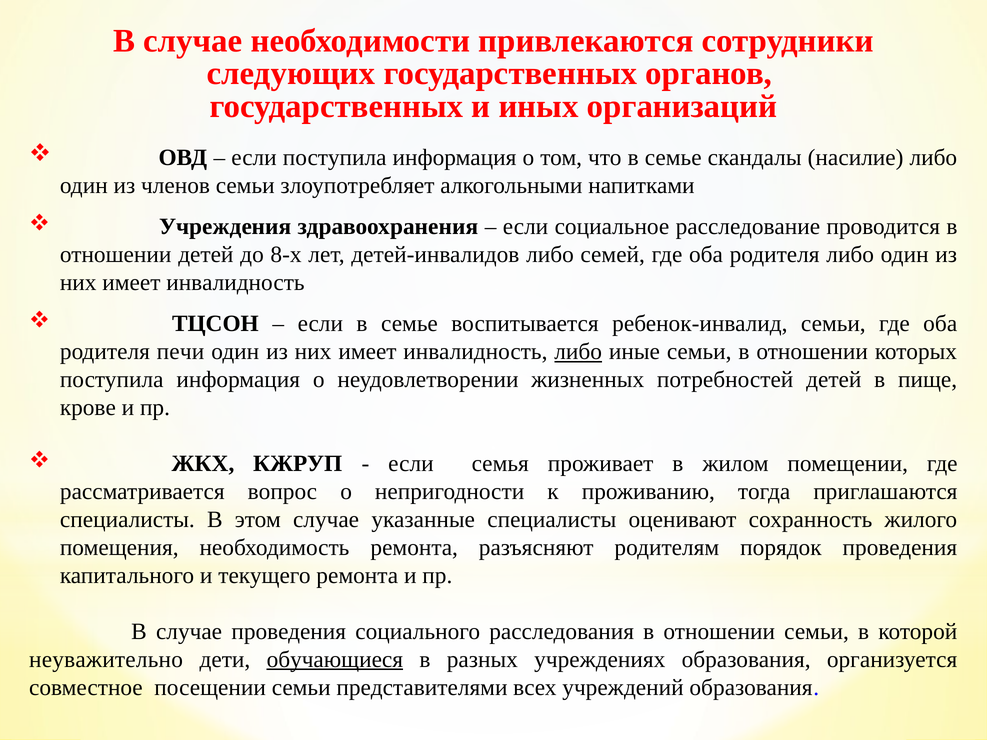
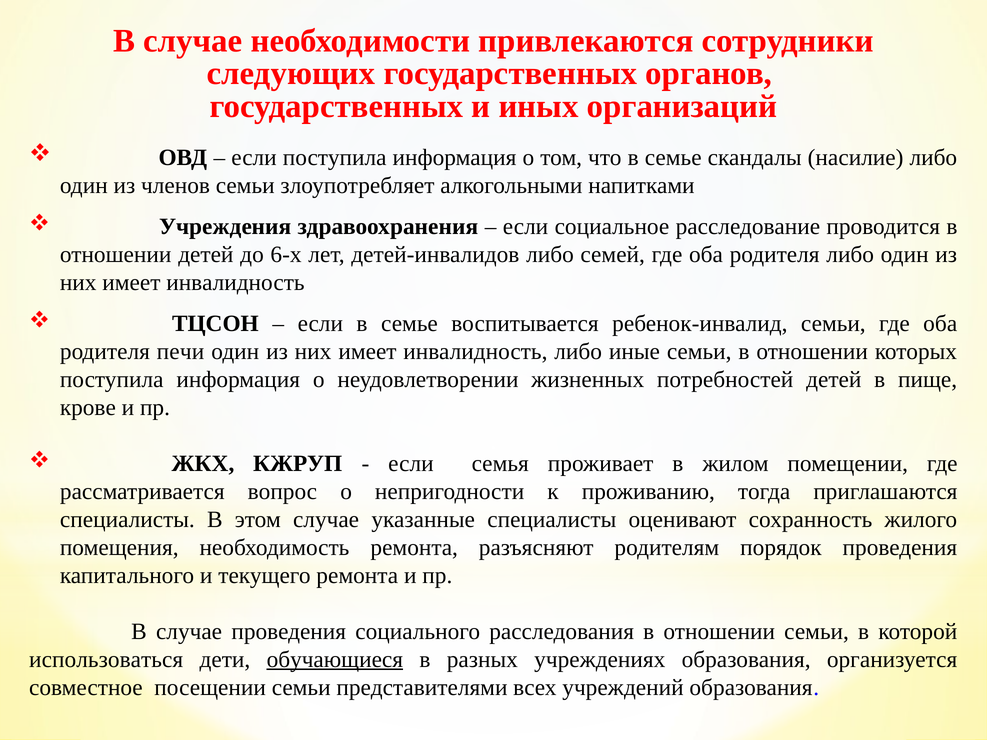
8-х: 8-х -> 6-х
либо at (578, 352) underline: present -> none
неуважительно: неуважительно -> использоваться
